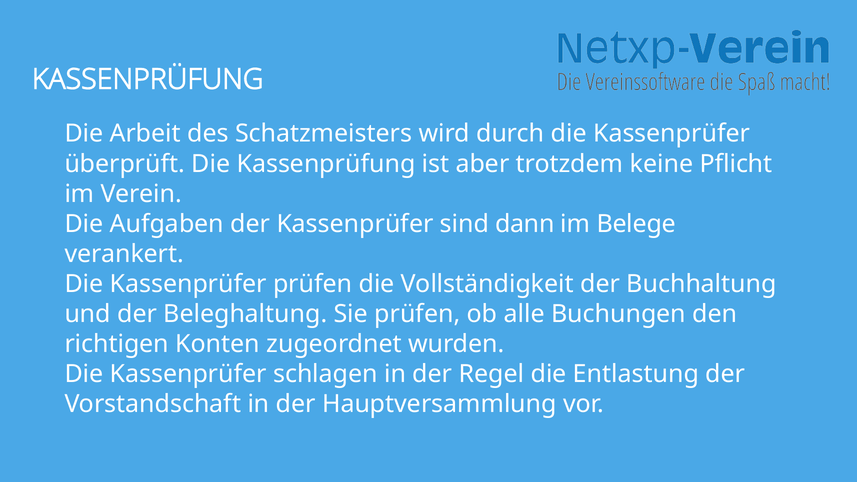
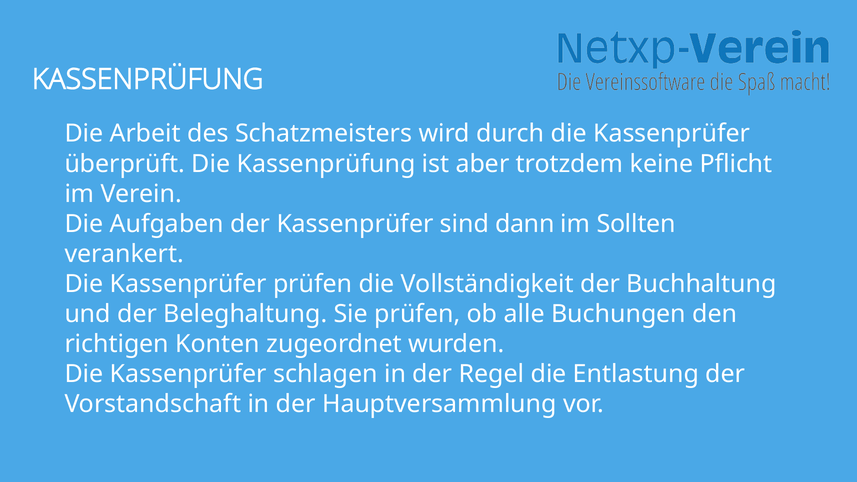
Belege: Belege -> Sollten
